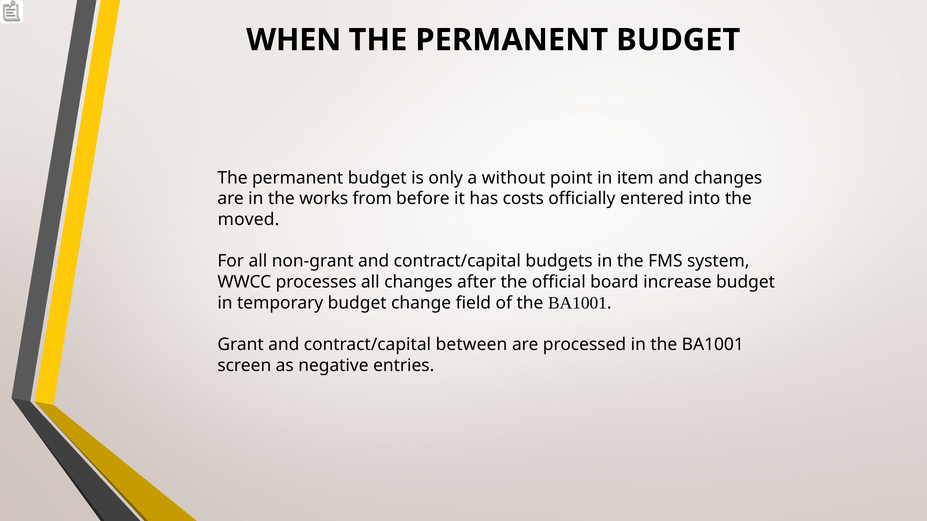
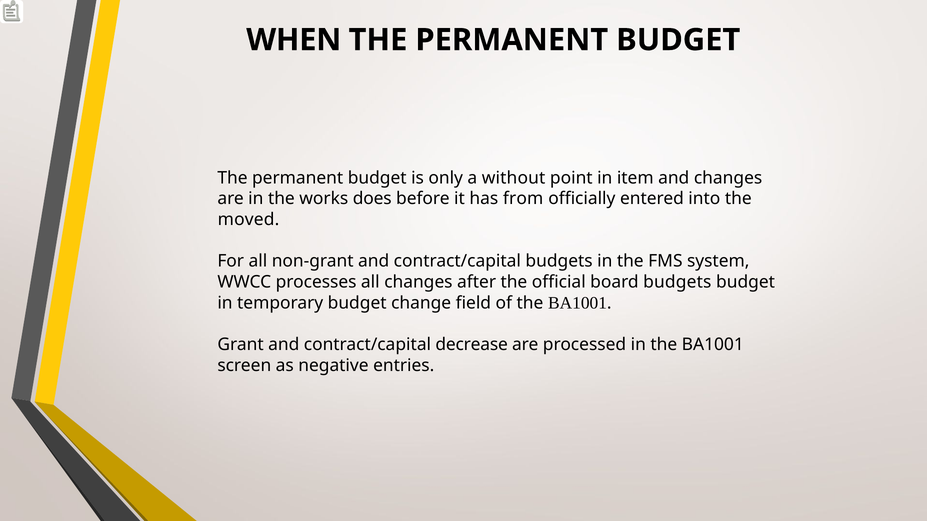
from: from -> does
costs: costs -> from
board increase: increase -> budgets
between: between -> decrease
